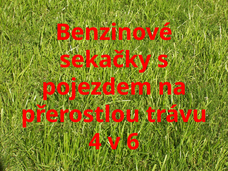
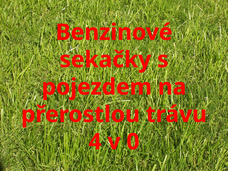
6: 6 -> 0
